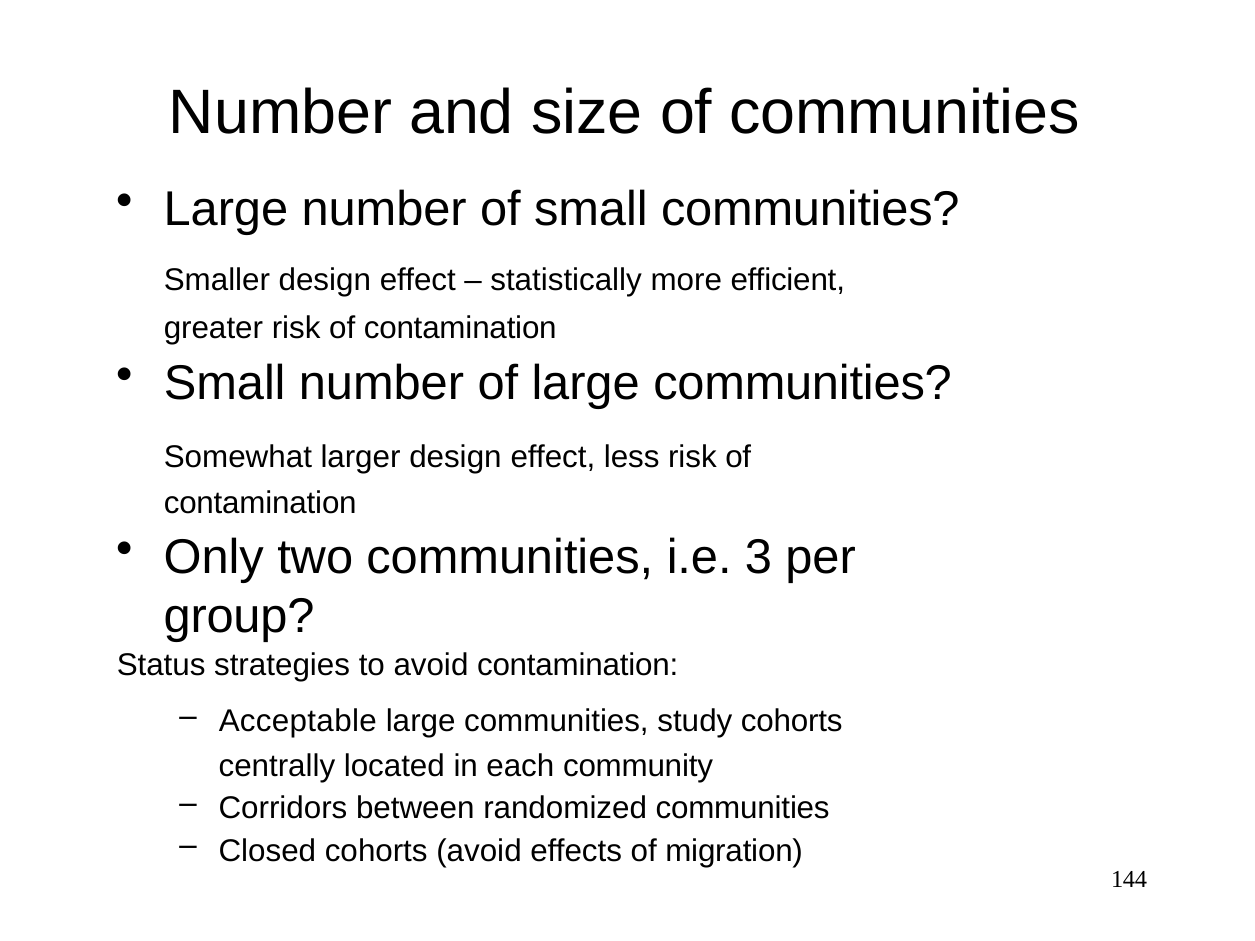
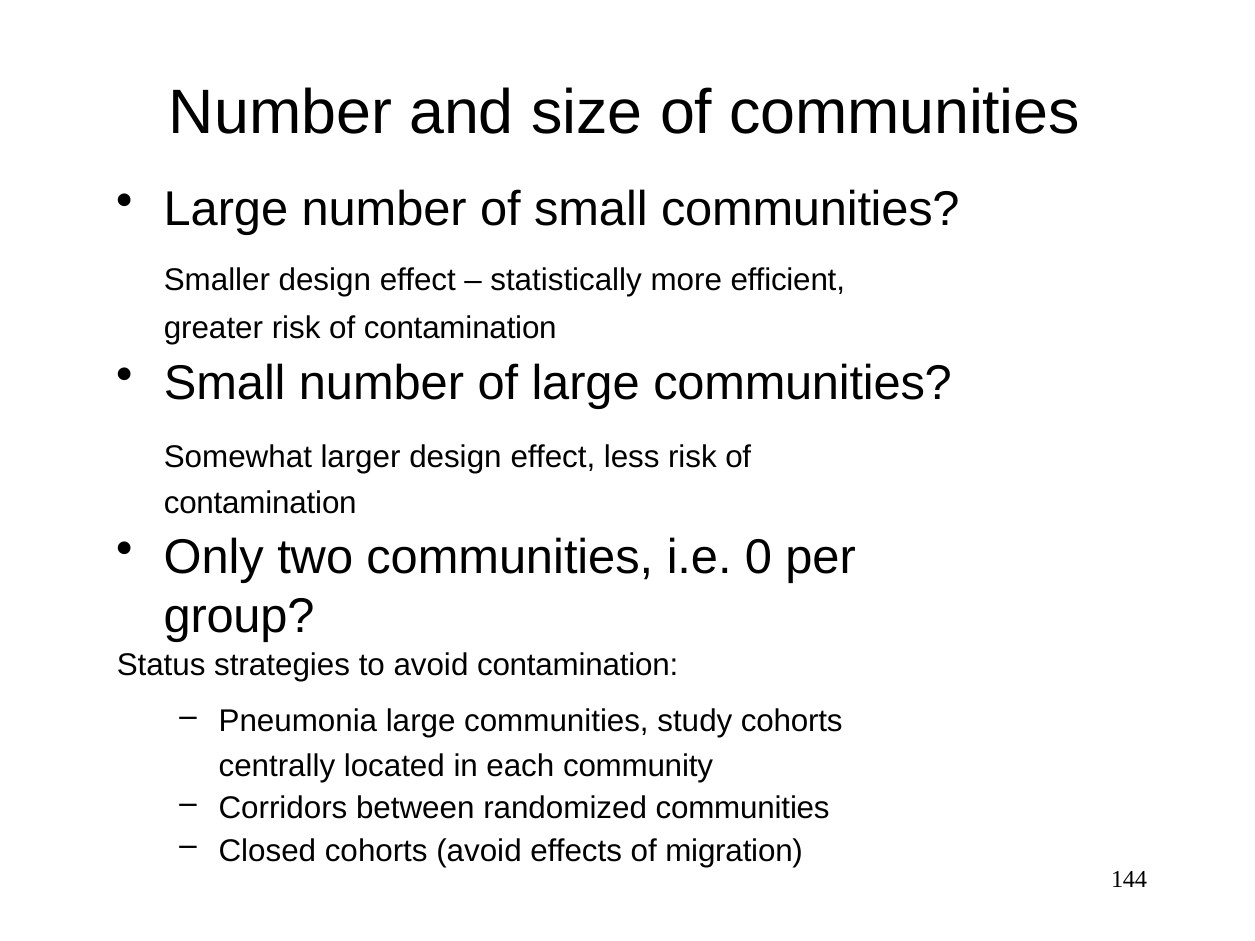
3: 3 -> 0
Acceptable: Acceptable -> Pneumonia
